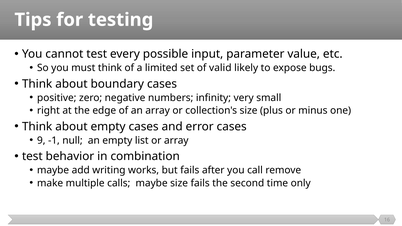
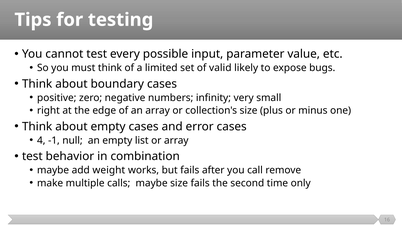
9: 9 -> 4
writing: writing -> weight
